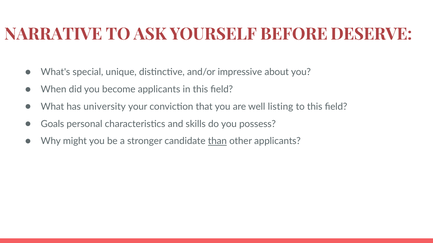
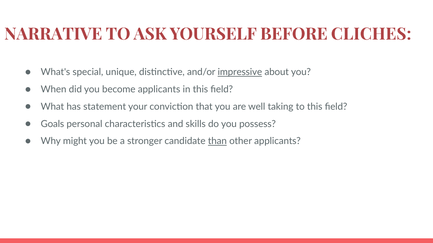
DESERVE: DESERVE -> CLICHES
impressive underline: none -> present
university: university -> statement
listing: listing -> taking
